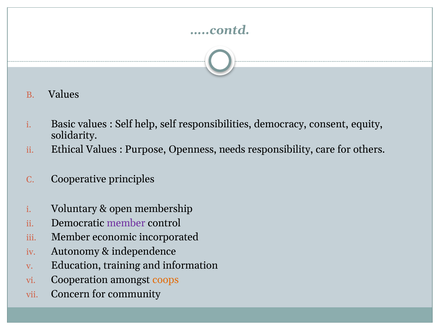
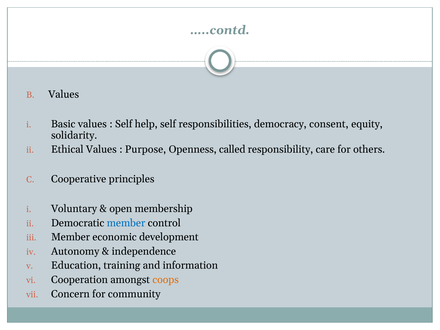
needs: needs -> called
member at (126, 223) colour: purple -> blue
incorporated: incorporated -> development
